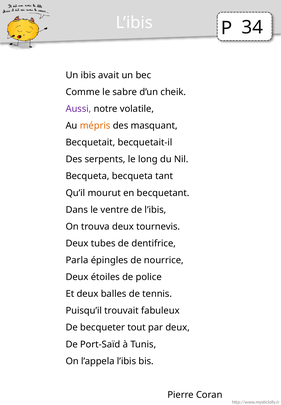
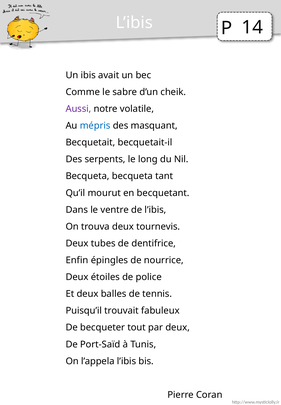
34: 34 -> 14
mépris colour: orange -> blue
Parla: Parla -> Enfin
